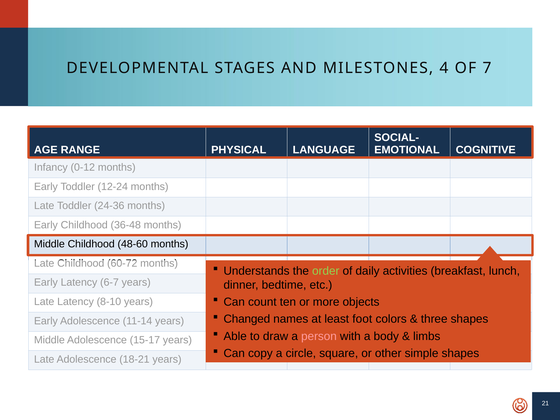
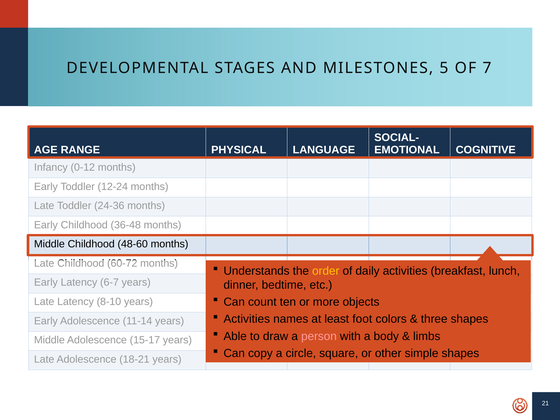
4: 4 -> 5
order colour: light green -> yellow
Changed at (247, 319): Changed -> Activities
